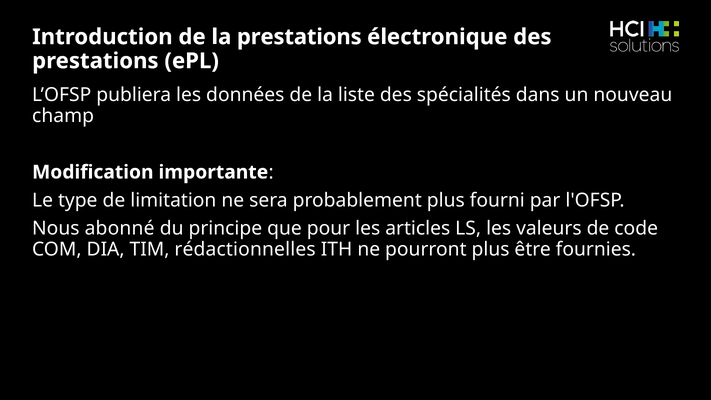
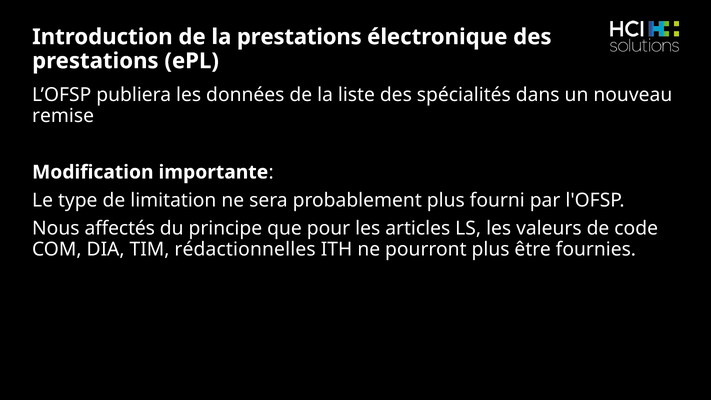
champ: champ -> remise
abonné: abonné -> affectés
